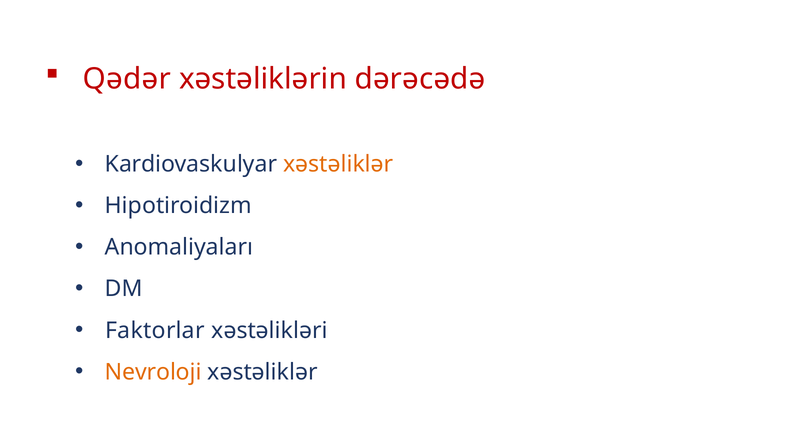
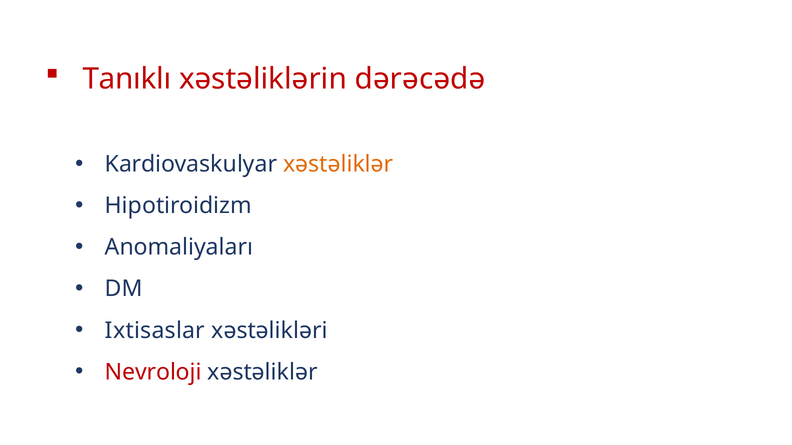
Qədər: Qədər -> Tanıklı
Faktorlar: Faktorlar -> Ixtisaslar
Nevroloji colour: orange -> red
